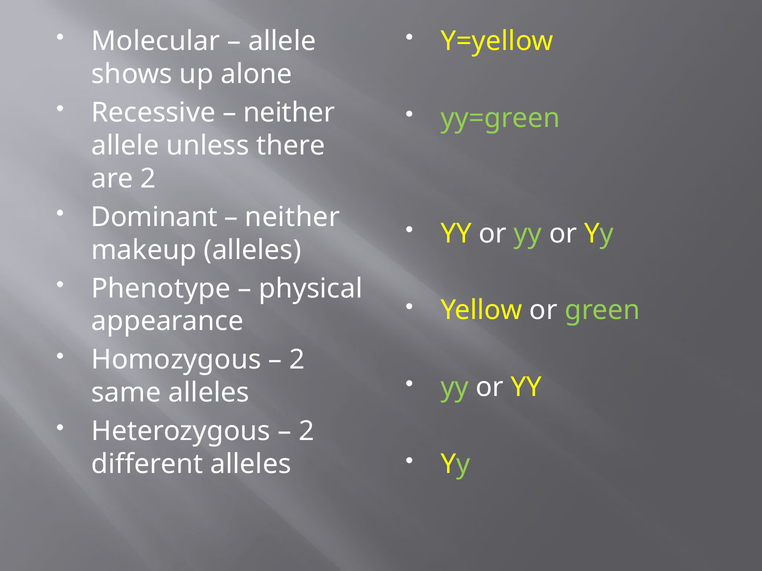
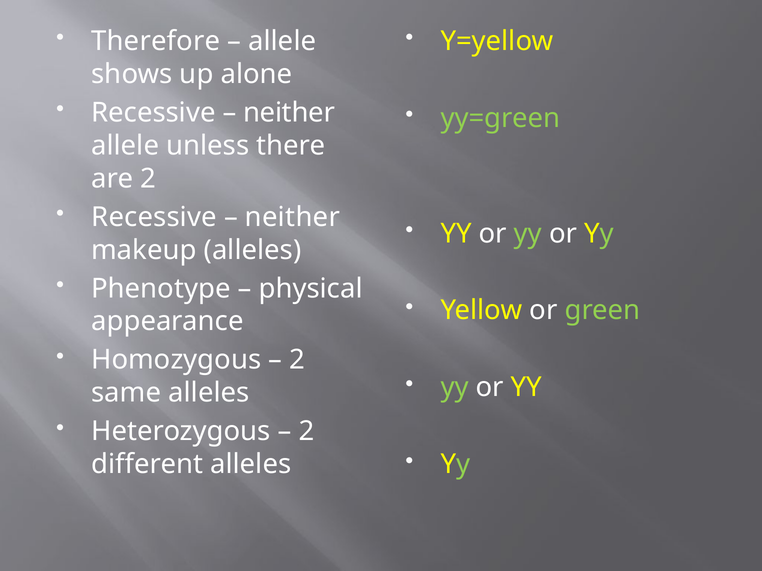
Molecular: Molecular -> Therefore
Dominant at (154, 217): Dominant -> Recessive
